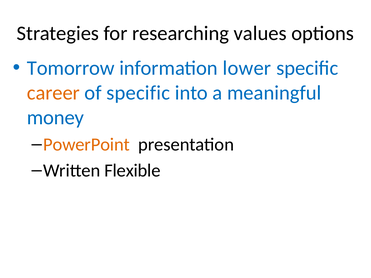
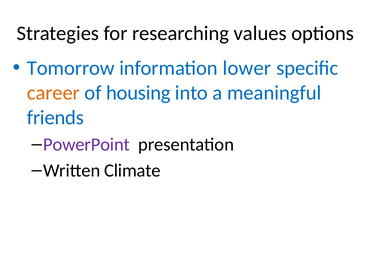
of specific: specific -> housing
money: money -> friends
PowerPoint colour: orange -> purple
Flexible: Flexible -> Climate
